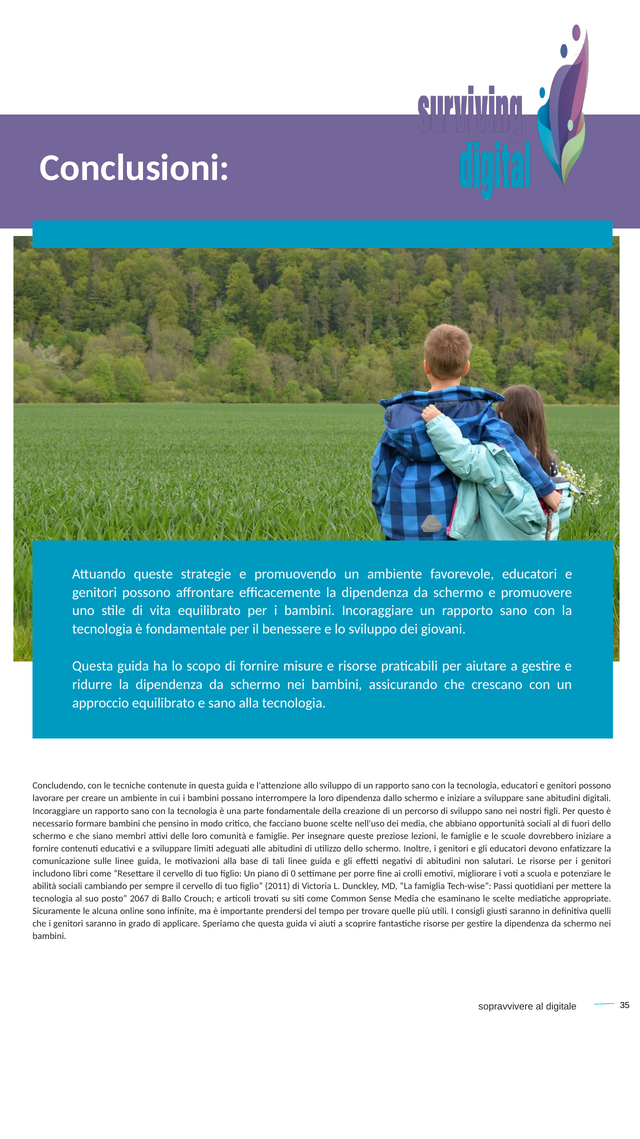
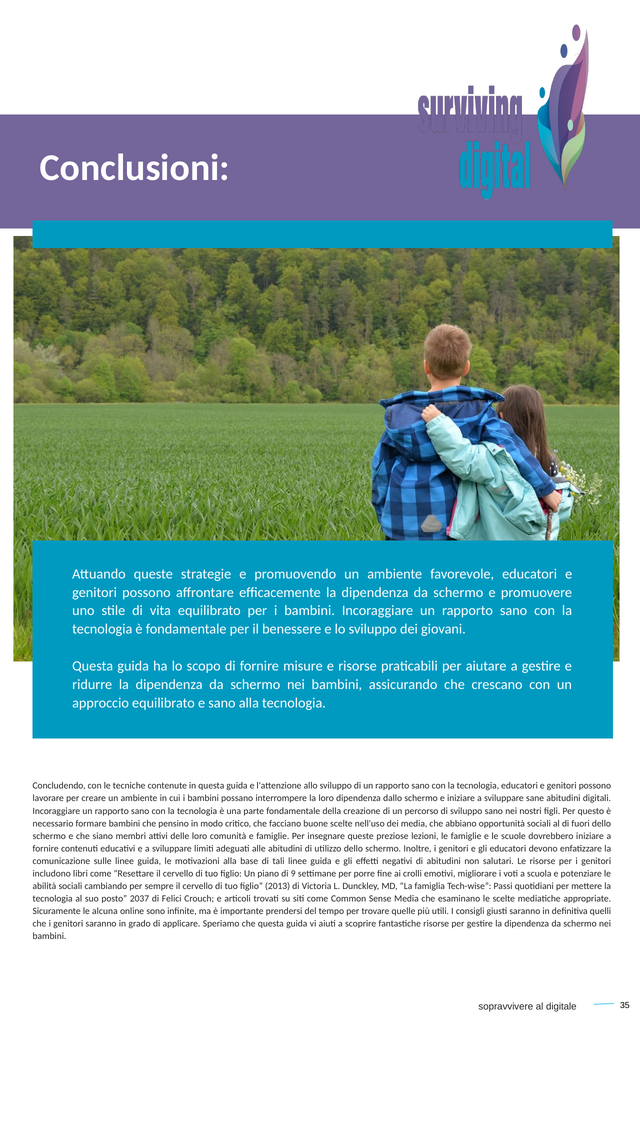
0: 0 -> 9
2011: 2011 -> 2013
2067: 2067 -> 2037
Ballo: Ballo -> Felici
